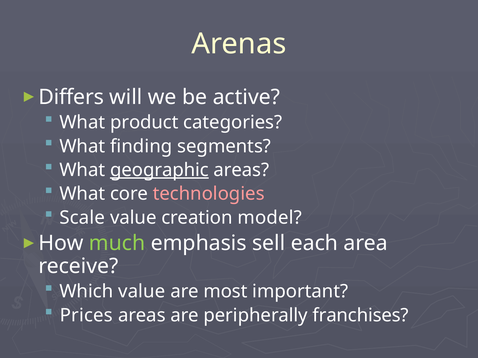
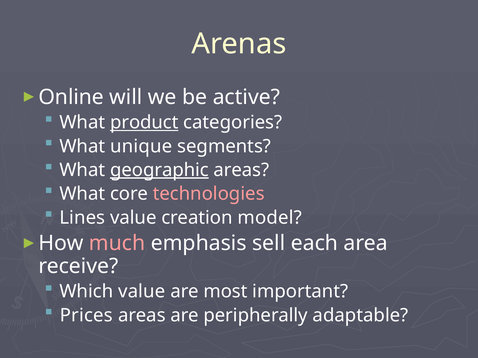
Differs: Differs -> Online
product underline: none -> present
finding: finding -> unique
Scale: Scale -> Lines
much colour: light green -> pink
franchises: franchises -> adaptable
